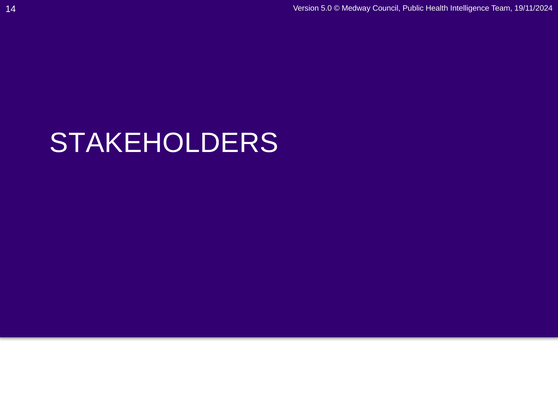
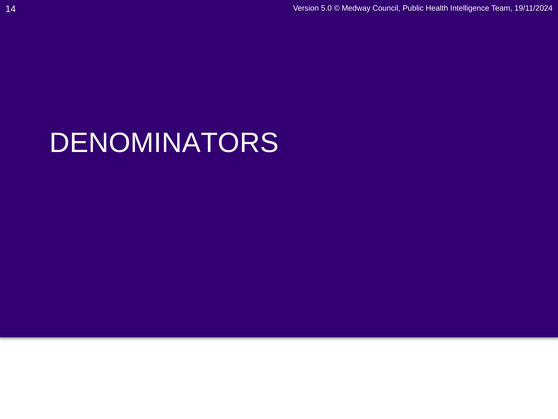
STAKEHOLDERS: STAKEHOLDERS -> DENOMINATORS
